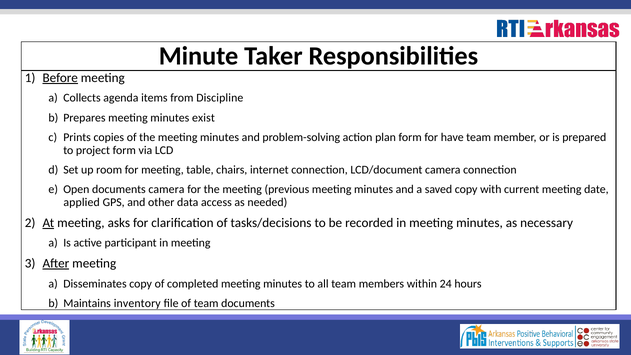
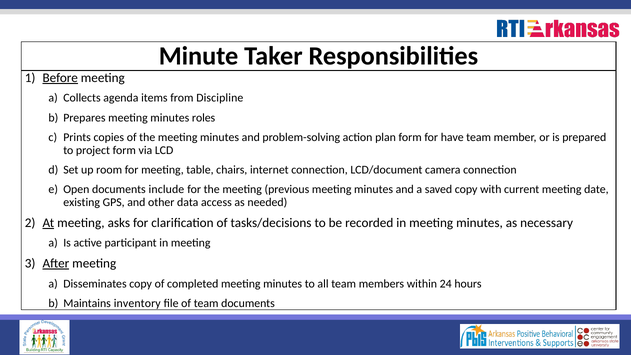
exist: exist -> roles
documents camera: camera -> include
applied: applied -> existing
